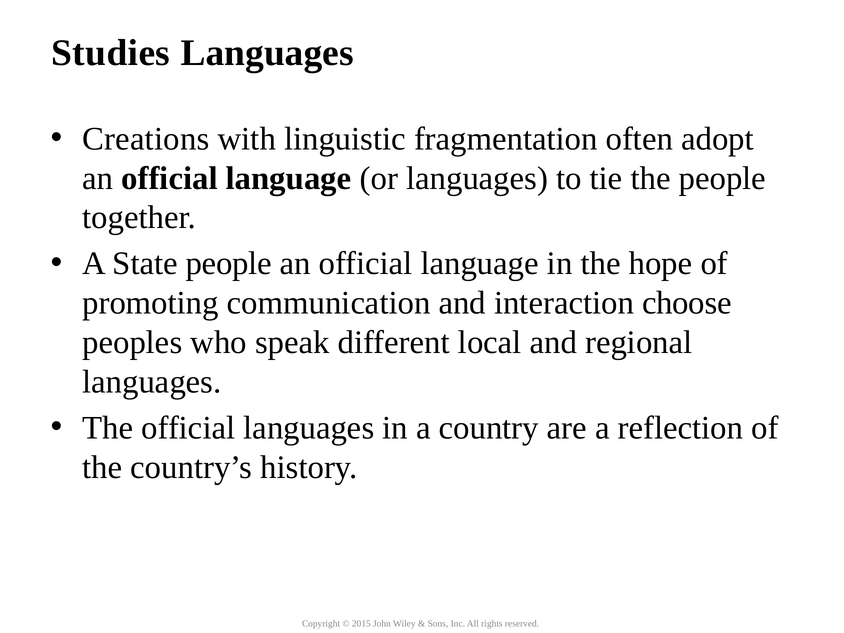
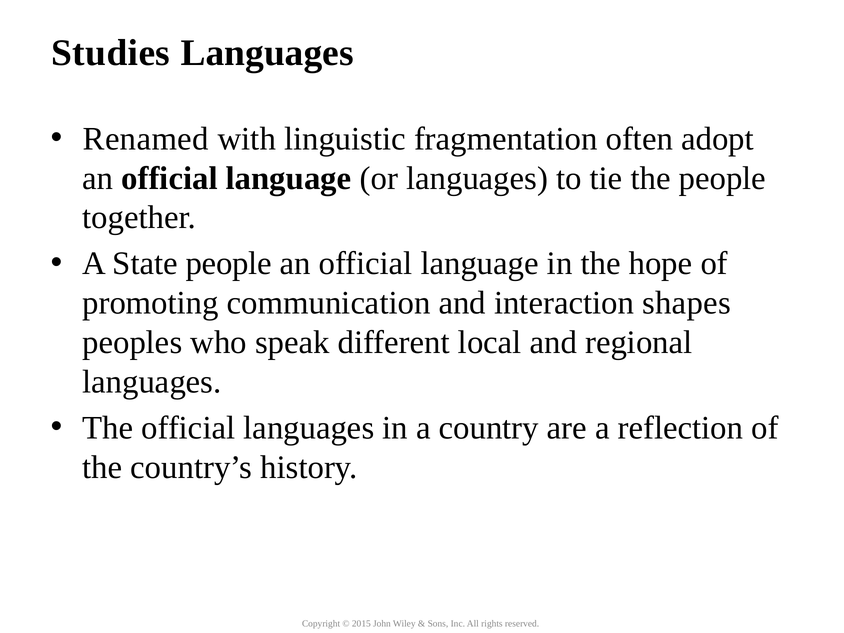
Creations: Creations -> Renamed
choose: choose -> shapes
